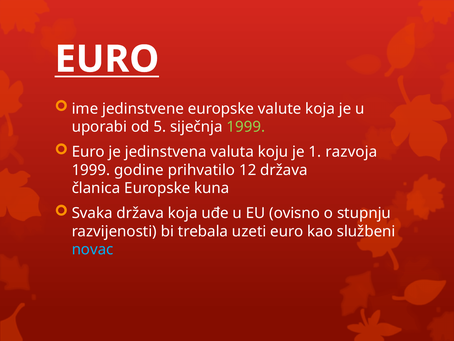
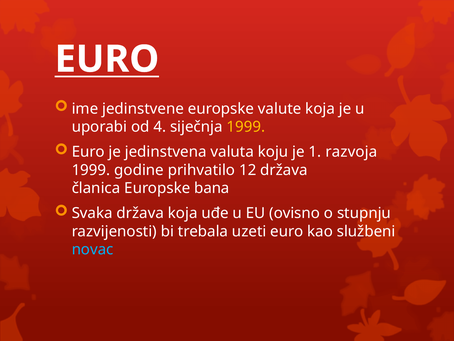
5: 5 -> 4
1999 at (246, 127) colour: light green -> yellow
kuna: kuna -> bana
